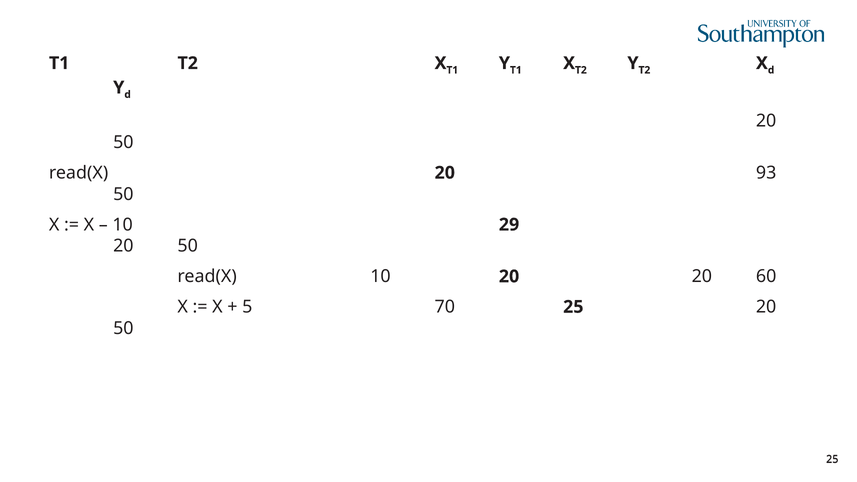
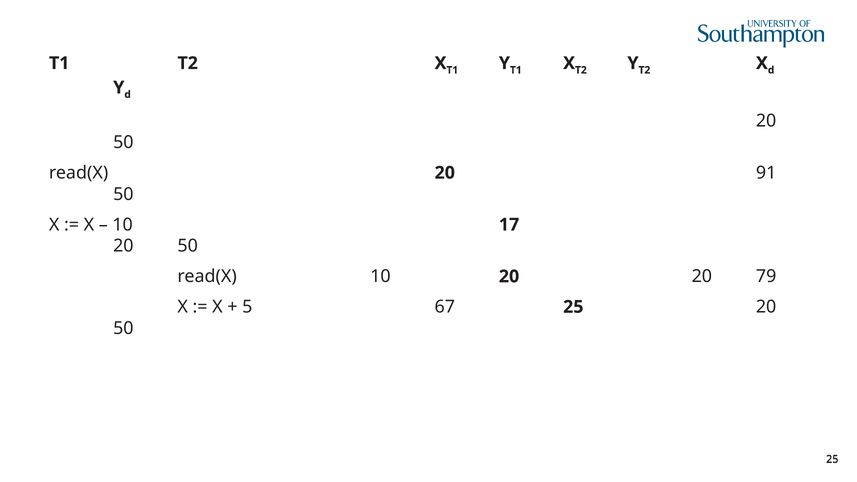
93: 93 -> 91
29: 29 -> 17
60: 60 -> 79
70: 70 -> 67
